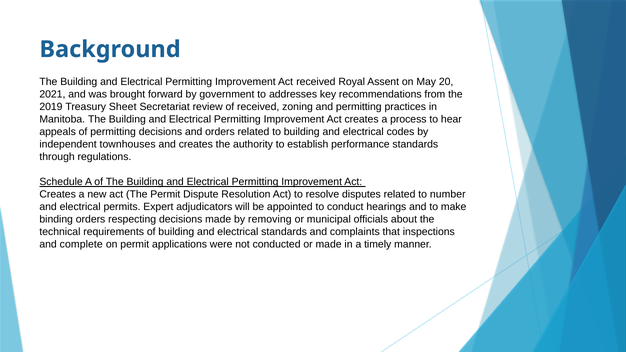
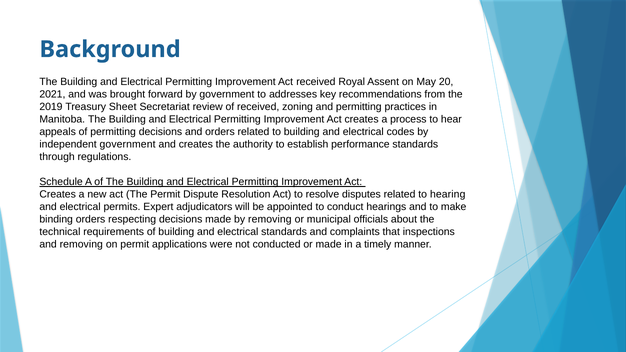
independent townhouses: townhouses -> government
number: number -> hearing
and complete: complete -> removing
